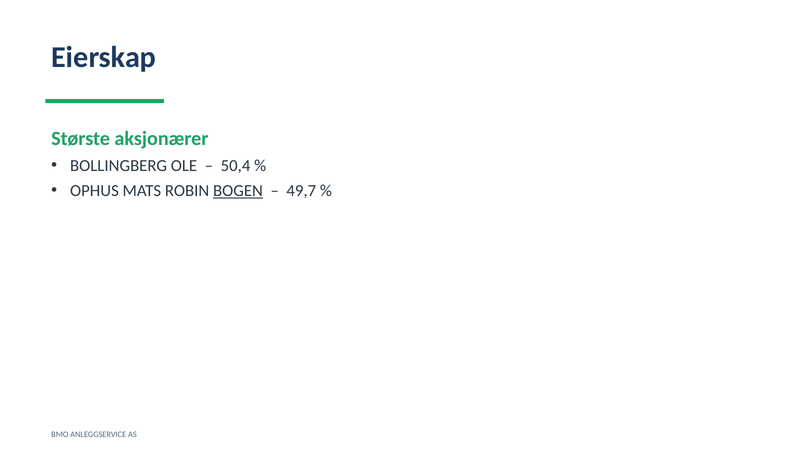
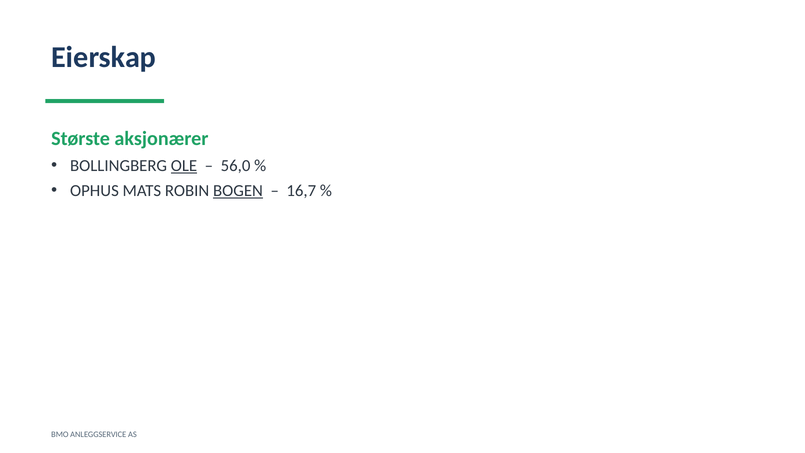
OLE underline: none -> present
50,4: 50,4 -> 56,0
49,7: 49,7 -> 16,7
